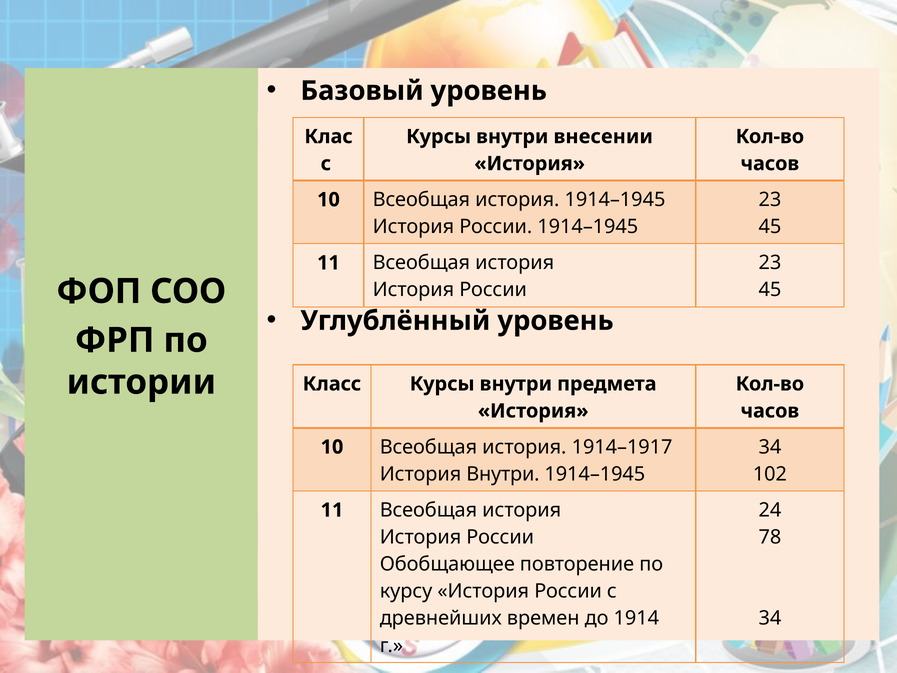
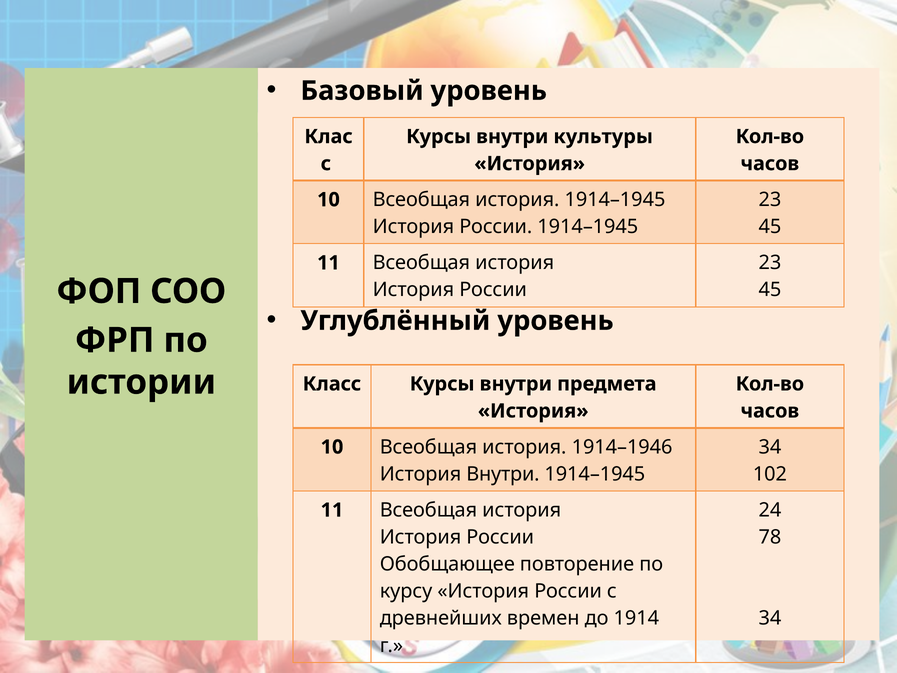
внесении: внесении -> культуры
1914–1917: 1914–1917 -> 1914–1946
